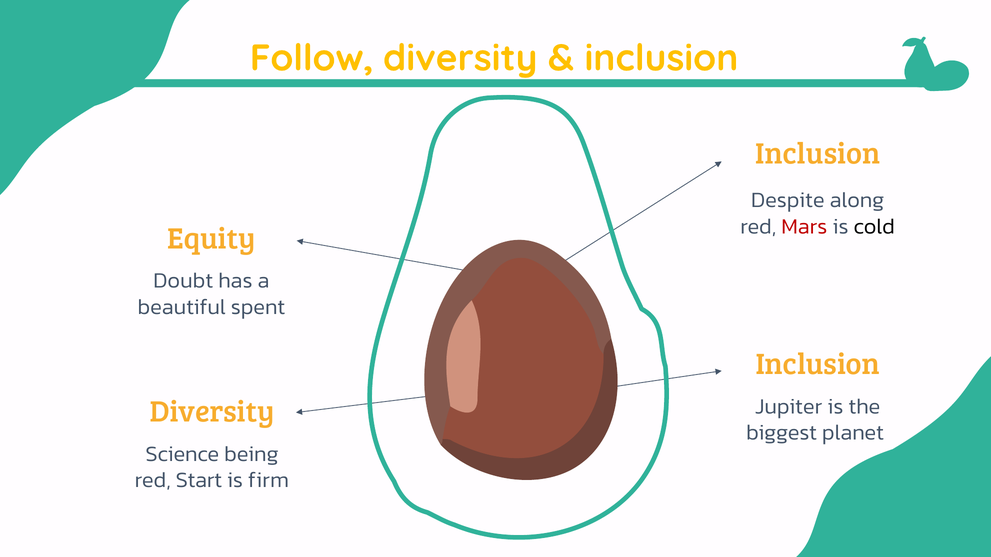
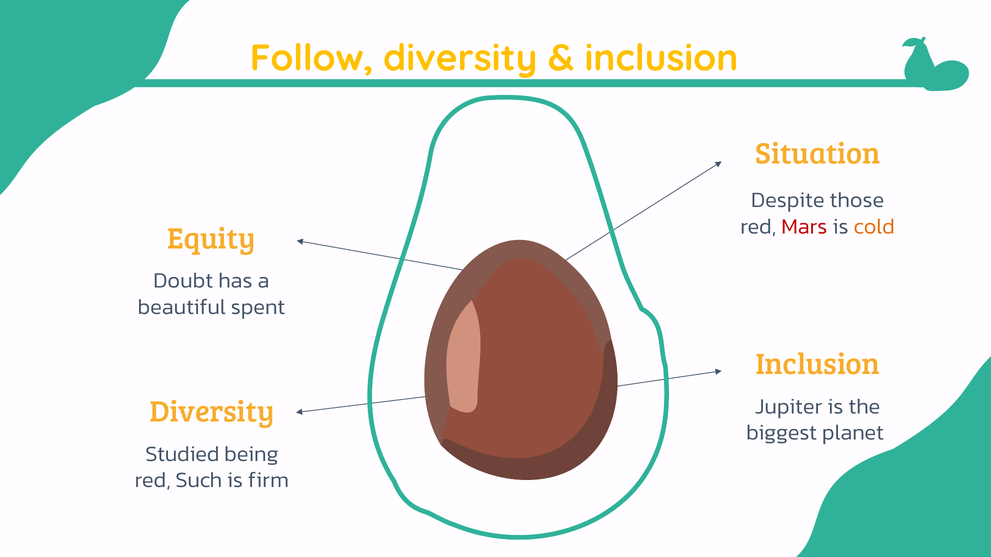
Inclusion at (818, 154): Inclusion -> Situation
along: along -> those
cold colour: black -> orange
Science: Science -> Studied
Start: Start -> Such
